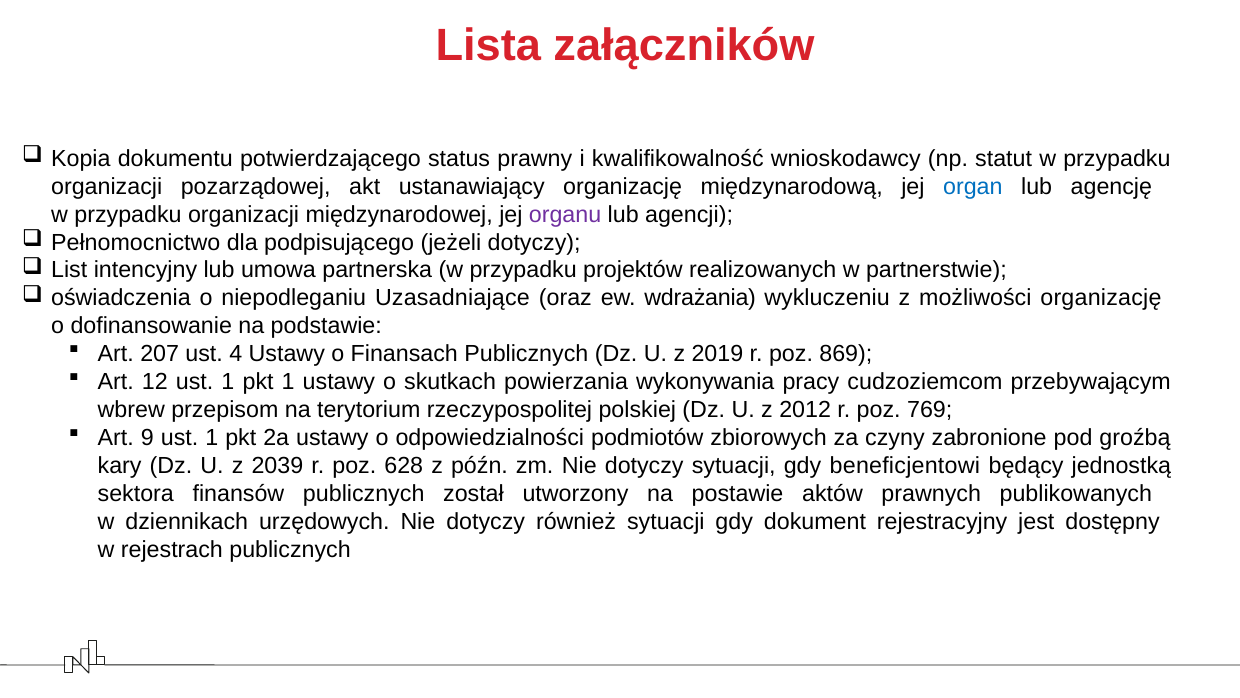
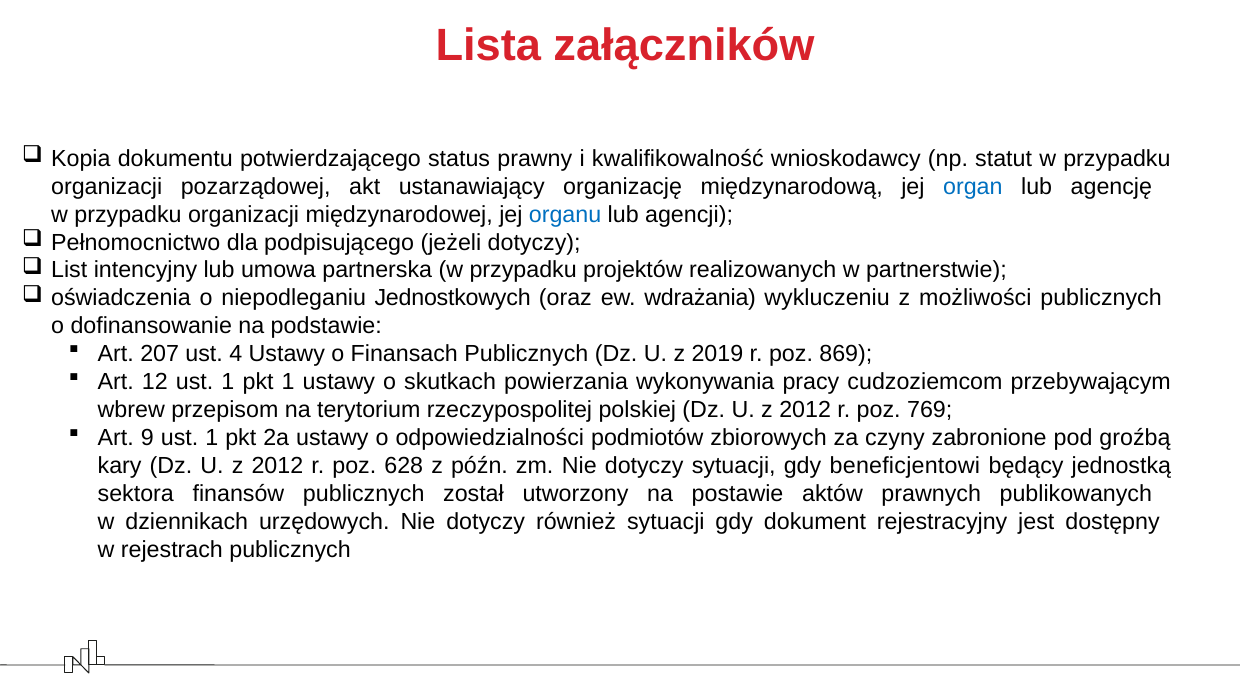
organu colour: purple -> blue
Uzasadniające: Uzasadniające -> Jednostkowych
możliwości organizację: organizację -> publicznych
2039 at (277, 465): 2039 -> 2012
